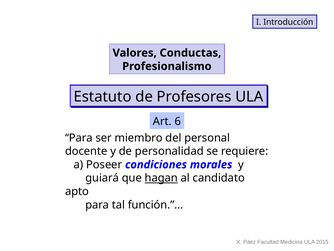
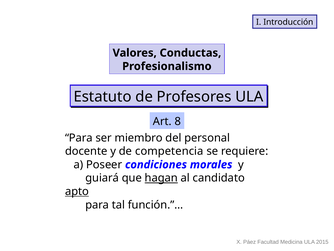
6: 6 -> 8
personalidad: personalidad -> competencia
apto underline: none -> present
